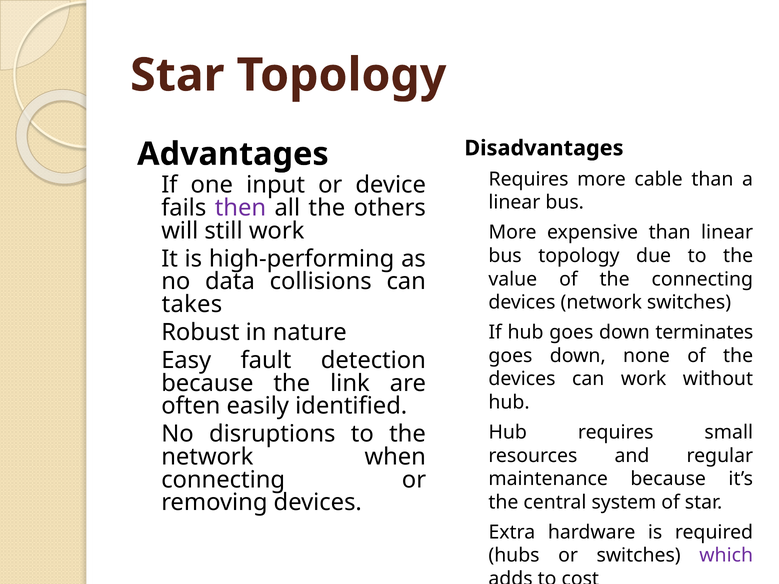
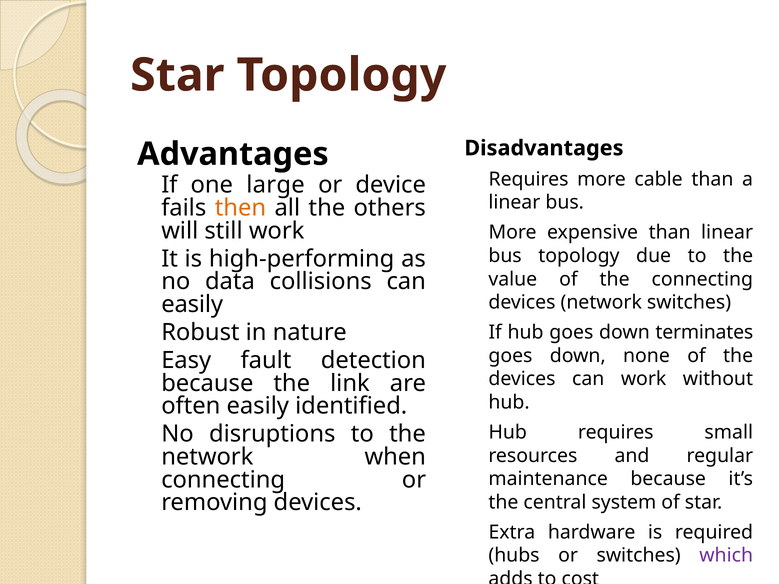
input: input -> large
then colour: purple -> orange
takes at (192, 304): takes -> easily
